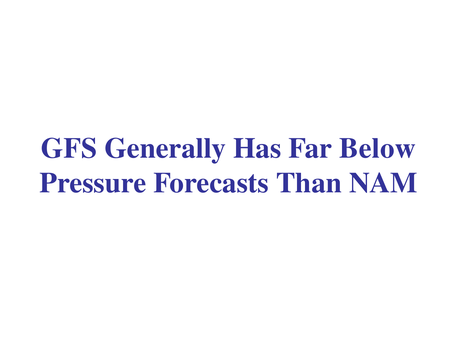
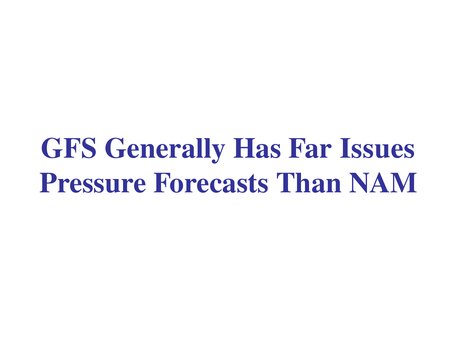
Below: Below -> Issues
